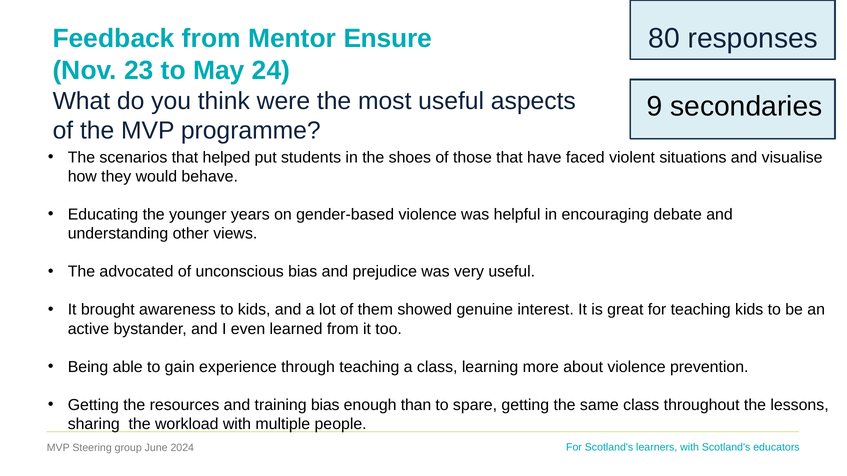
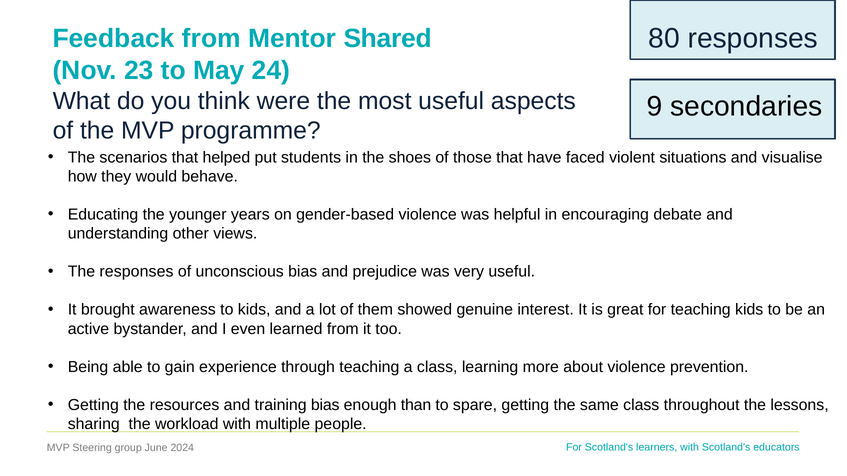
Ensure: Ensure -> Shared
The advocated: advocated -> responses
